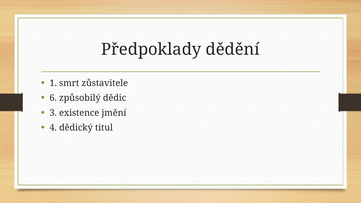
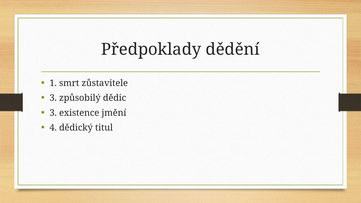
6 at (53, 98): 6 -> 3
